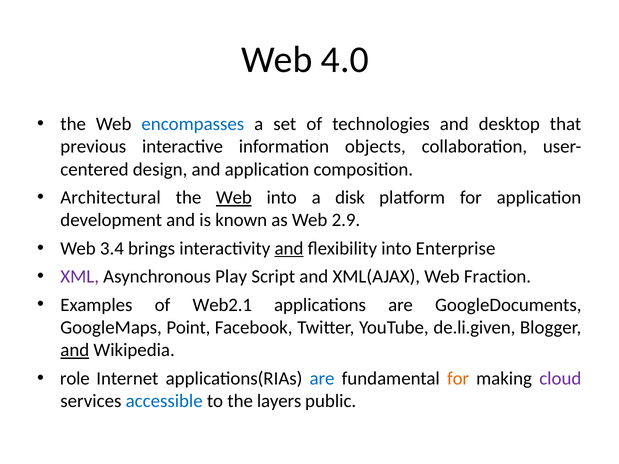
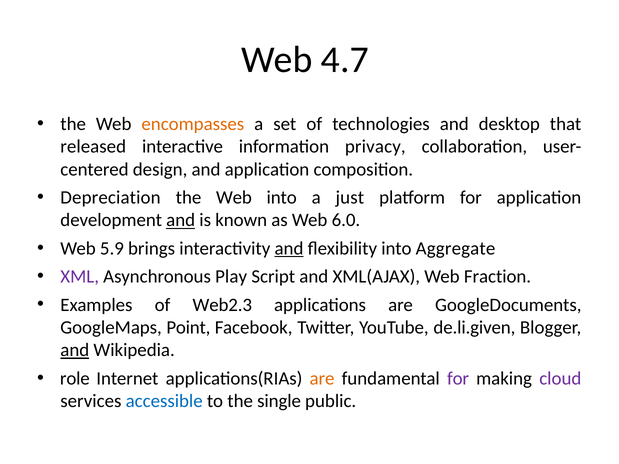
4.0: 4.0 -> 4.7
encompasses colour: blue -> orange
previous: previous -> released
objects: objects -> privacy
Architectural: Architectural -> Depreciation
Web at (234, 198) underline: present -> none
disk: disk -> just
and at (181, 220) underline: none -> present
2.9: 2.9 -> 6.0
3.4: 3.4 -> 5.9
Enterprise: Enterprise -> Aggregate
Web2.1: Web2.1 -> Web2.3
are at (322, 379) colour: blue -> orange
for at (458, 379) colour: orange -> purple
layers: layers -> single
